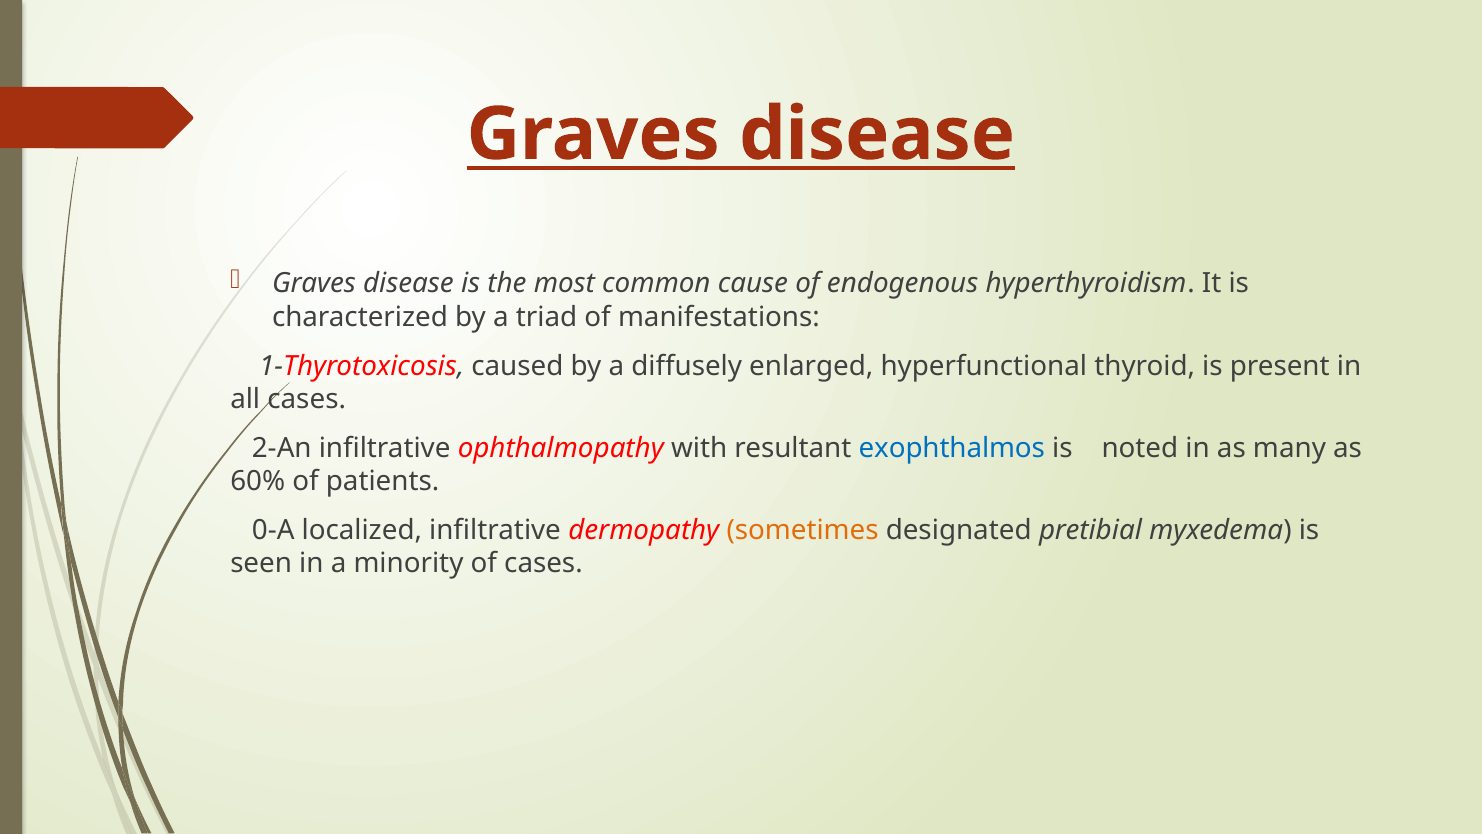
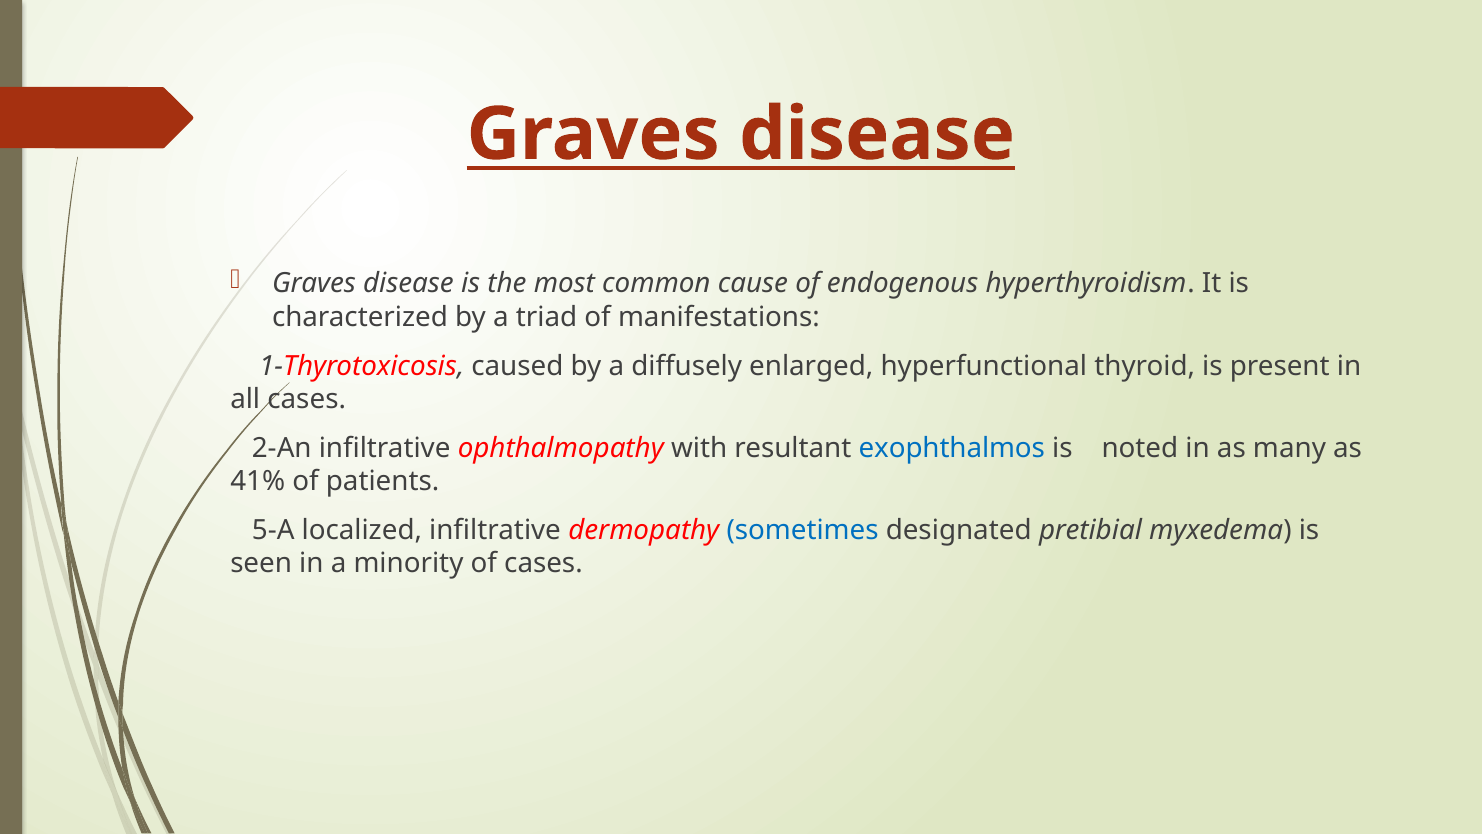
60%: 60% -> 41%
0-A: 0-A -> 5-A
sometimes colour: orange -> blue
